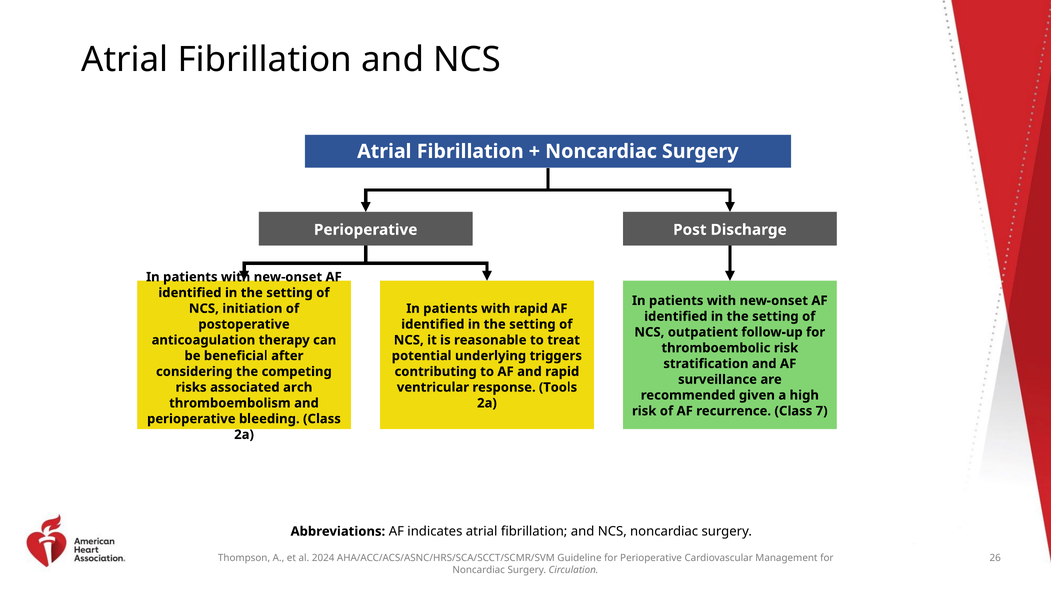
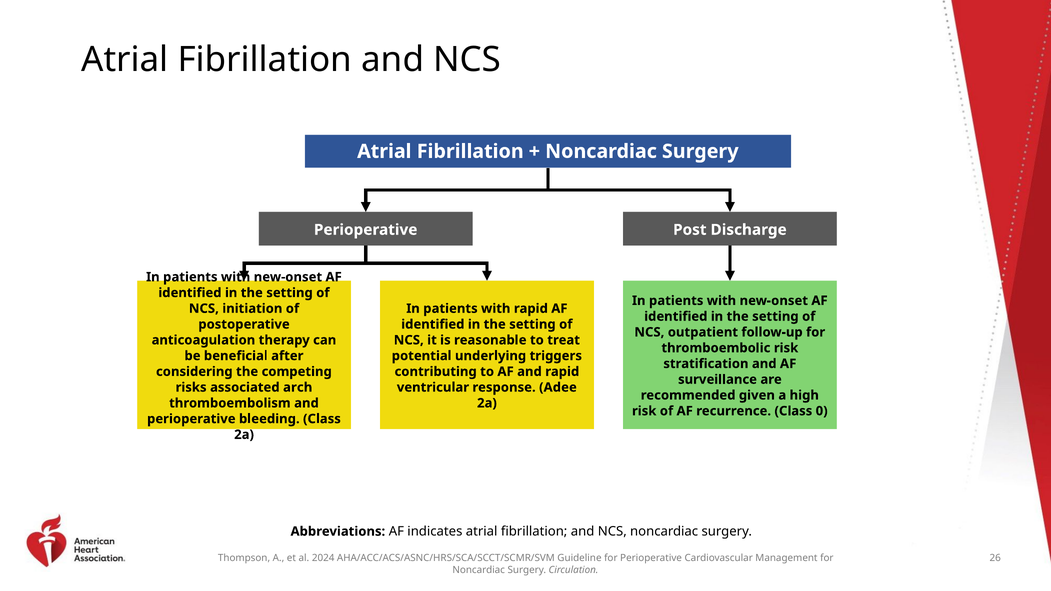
Tools: Tools -> Adee
7: 7 -> 0
